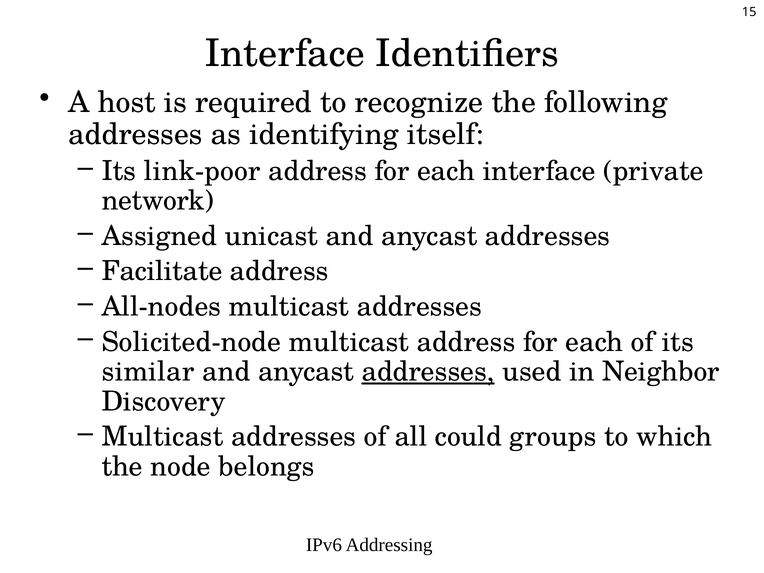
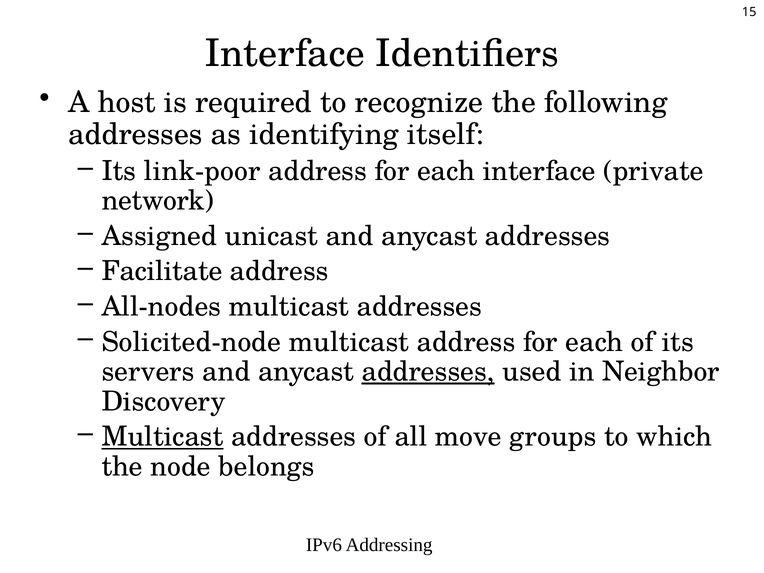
similar: similar -> servers
Multicast at (162, 437) underline: none -> present
could: could -> move
